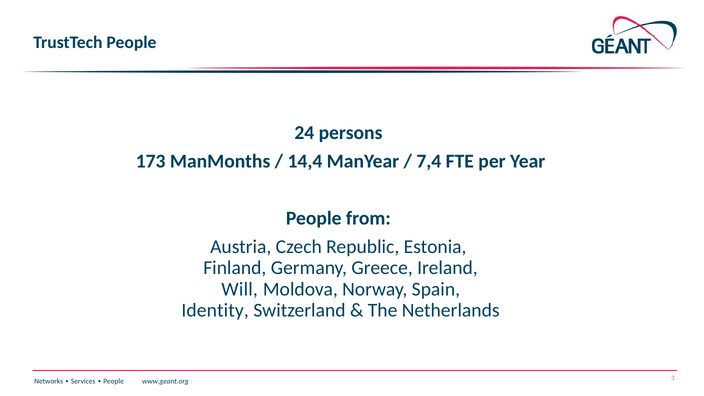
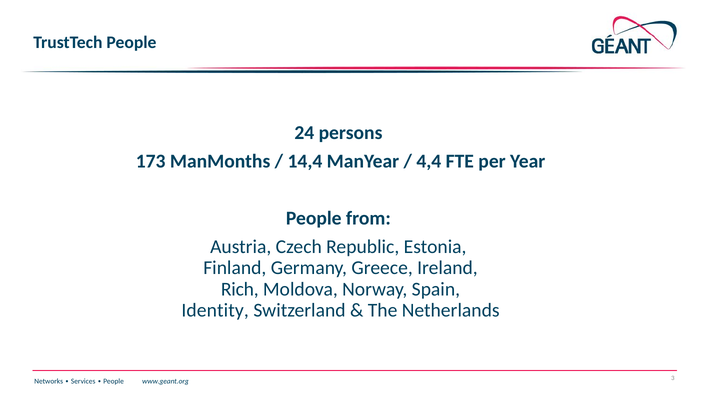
7,4: 7,4 -> 4,4
Will: Will -> Rich
